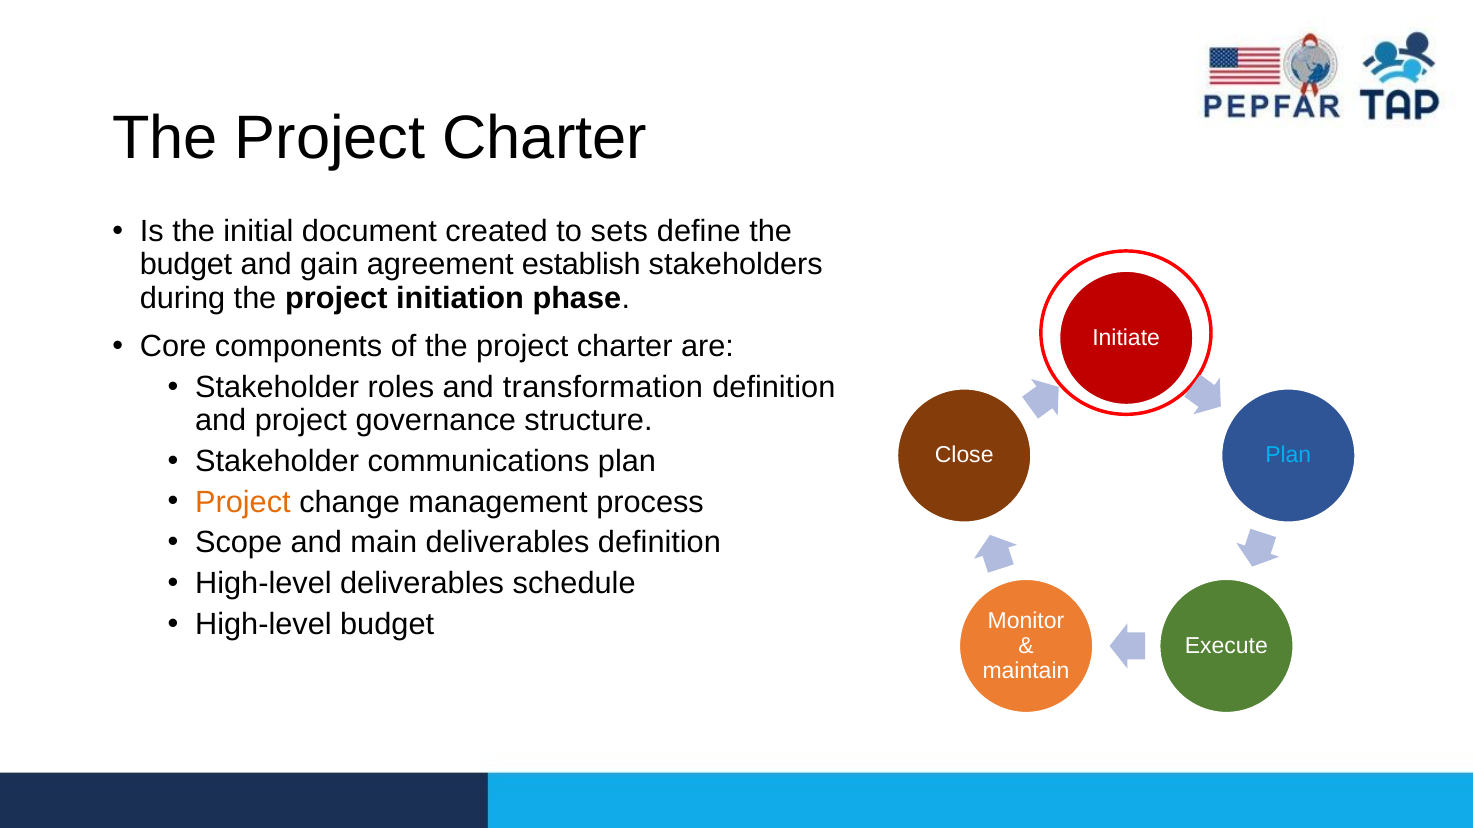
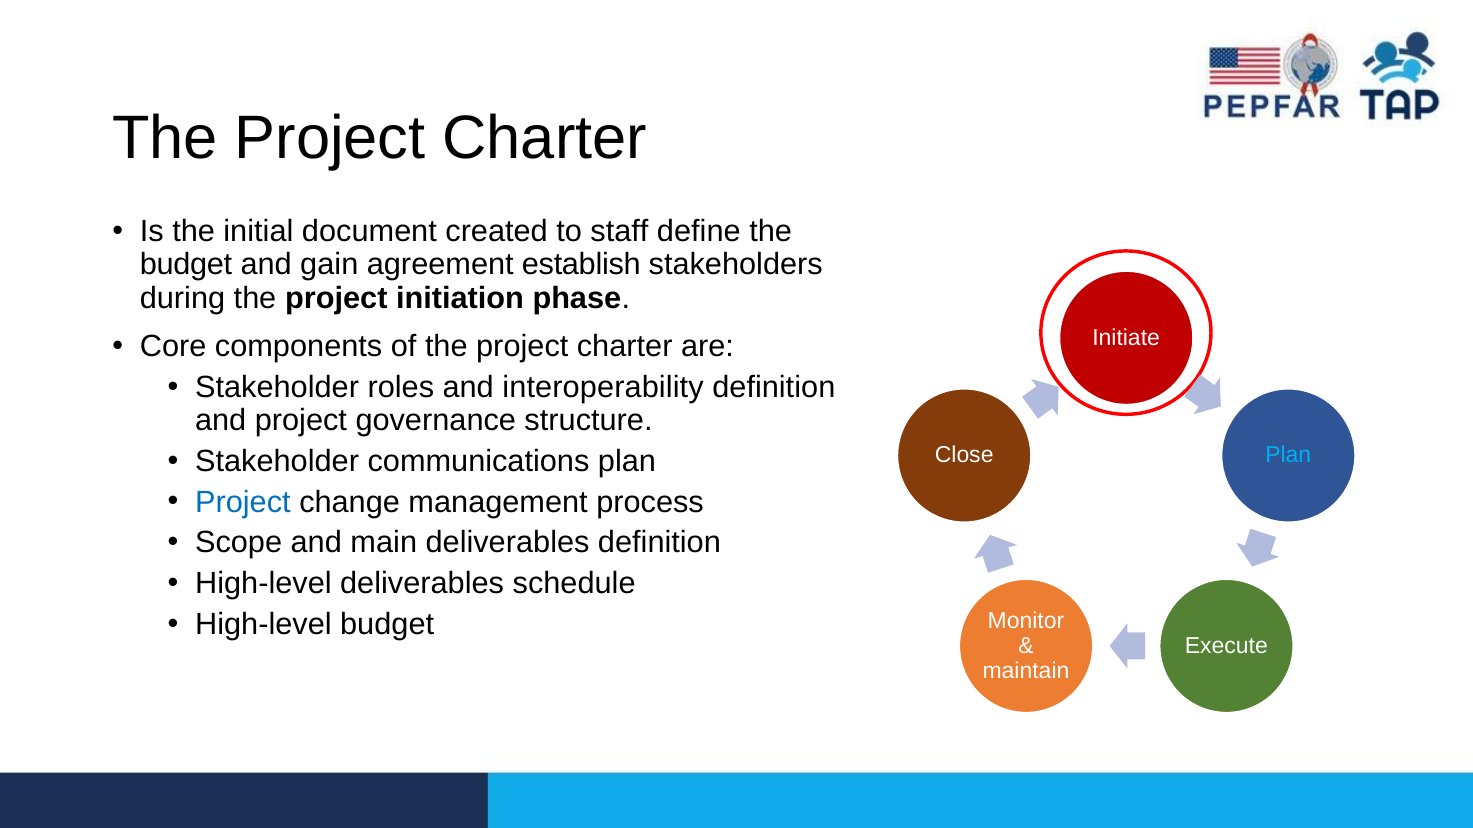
sets: sets -> staff
transformation: transformation -> interoperability
Project at (243, 502) colour: orange -> blue
